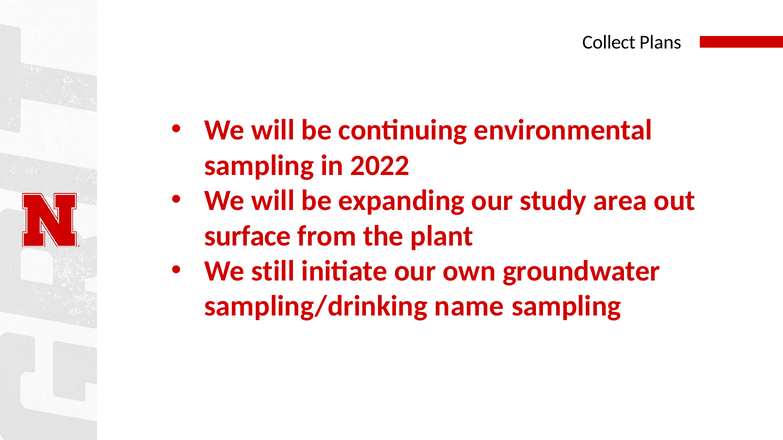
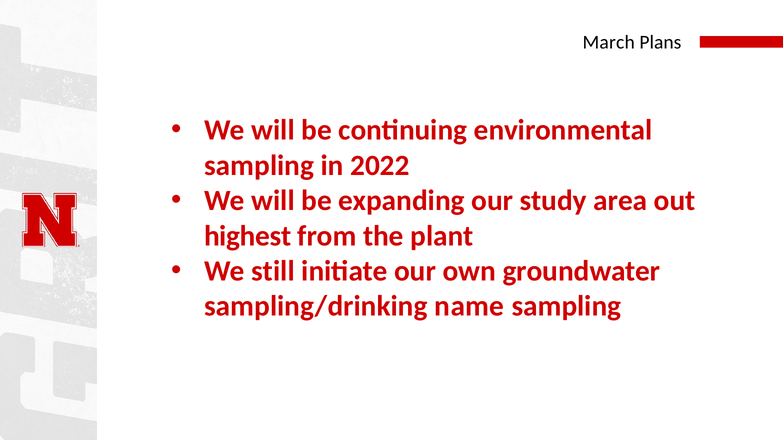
Collect: Collect -> March
surface: surface -> highest
